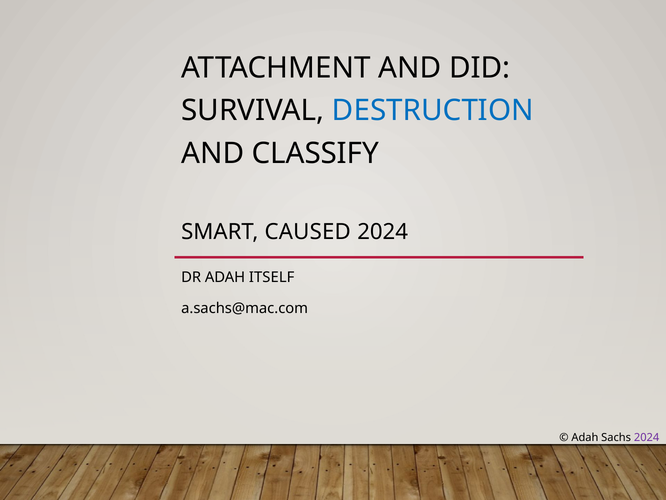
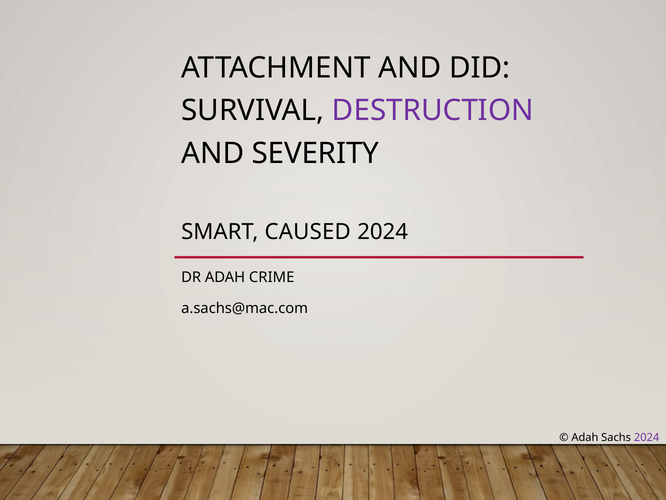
DESTRUCTION colour: blue -> purple
CLASSIFY: CLASSIFY -> SEVERITY
ITSELF: ITSELF -> CRIME
